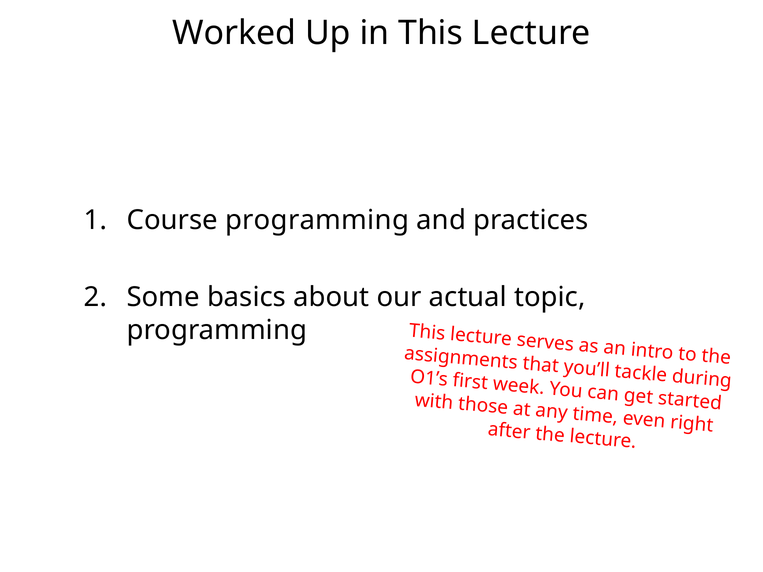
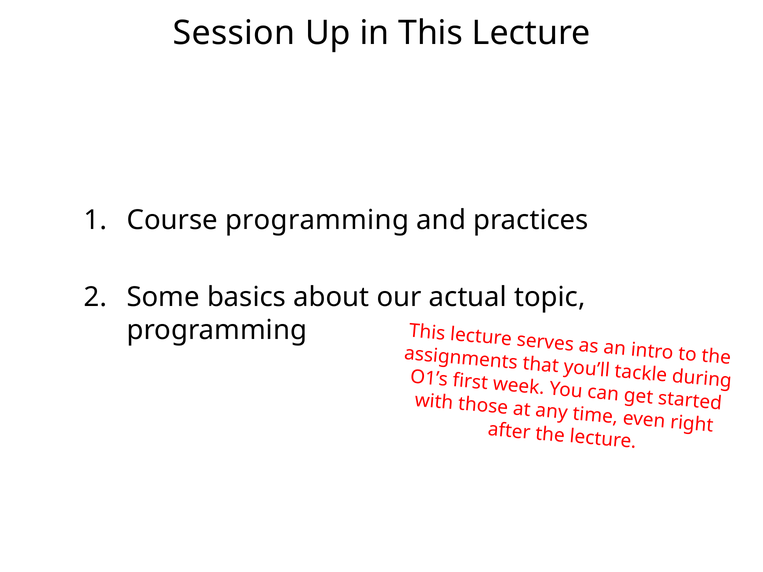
Worked: Worked -> Session
